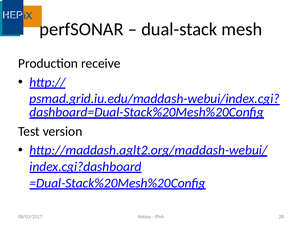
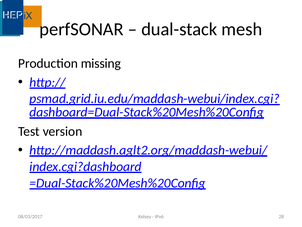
receive: receive -> missing
